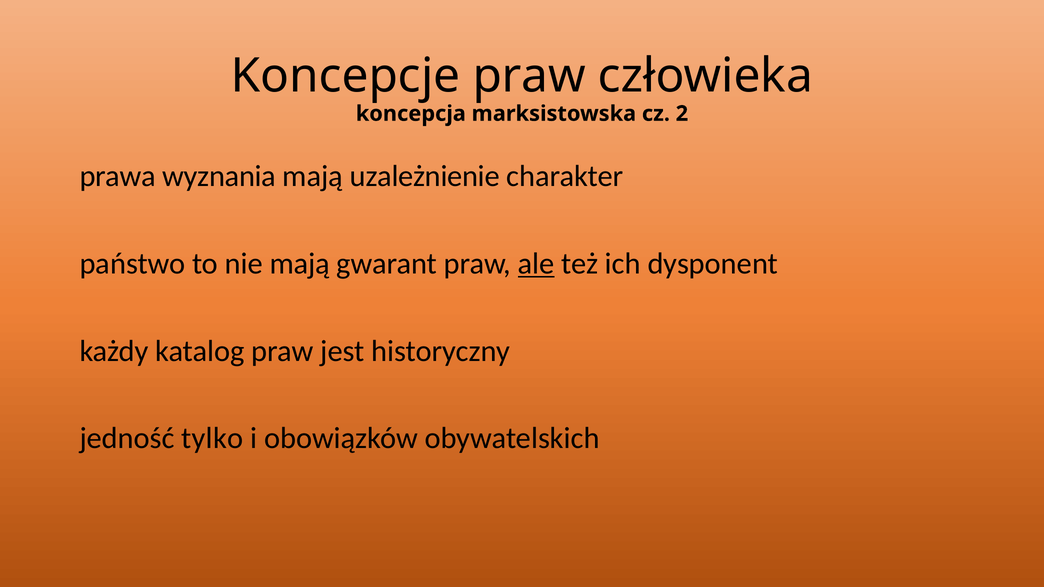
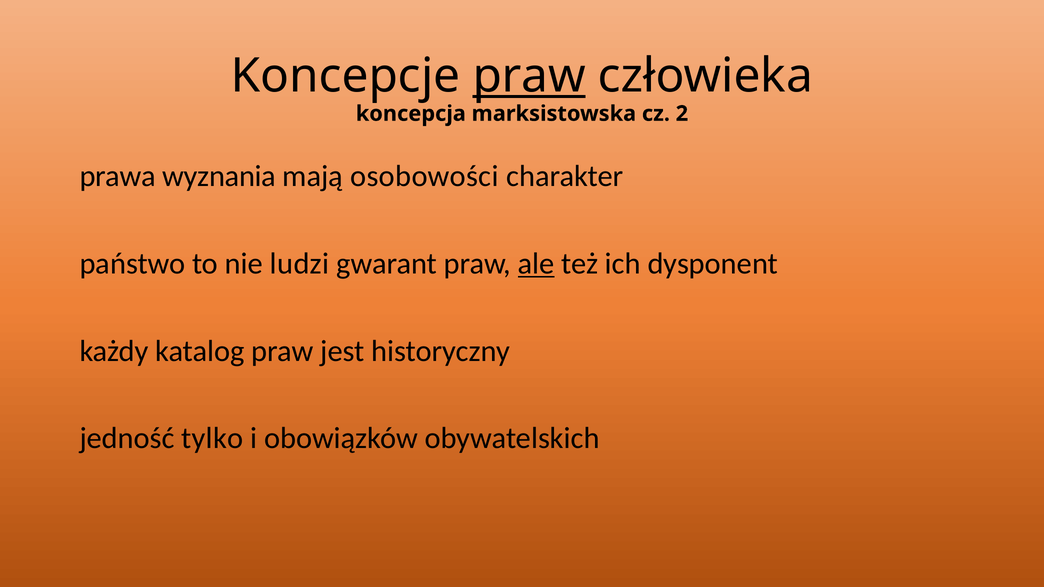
praw at (529, 76) underline: none -> present
uzależnienie: uzależnienie -> osobowości
nie mają: mają -> ludzi
